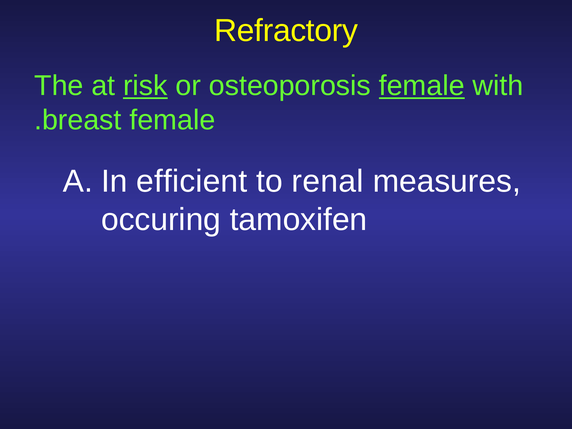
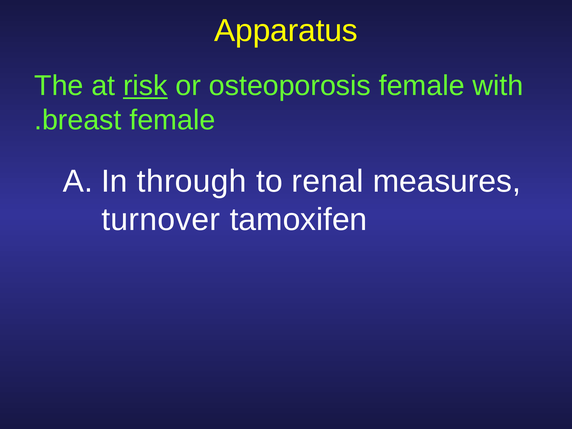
Refractory: Refractory -> Apparatus
female at (422, 86) underline: present -> none
efficient: efficient -> through
occuring: occuring -> turnover
